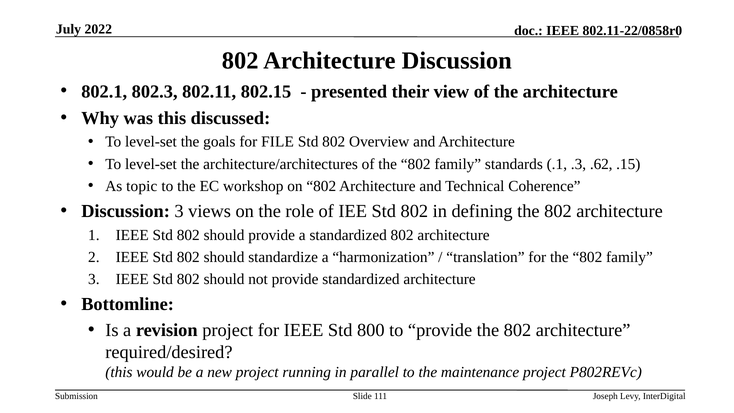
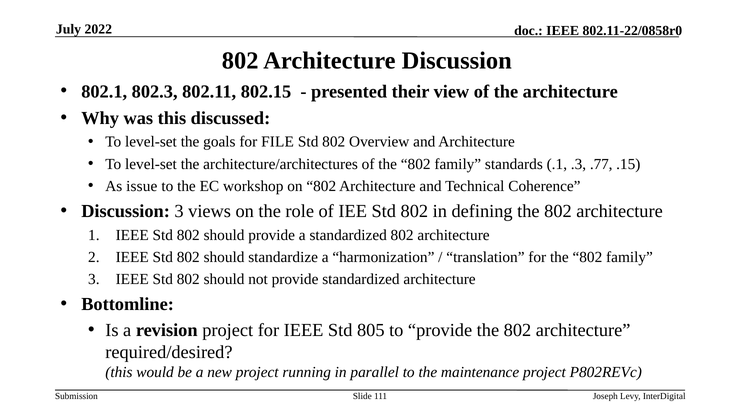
.62: .62 -> .77
topic: topic -> issue
800: 800 -> 805
